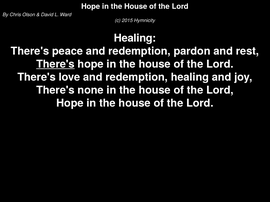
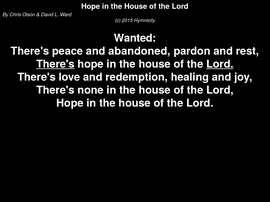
Healing at (135, 38): Healing -> Wanted
peace and redemption: redemption -> abandoned
Lord at (220, 64) underline: none -> present
